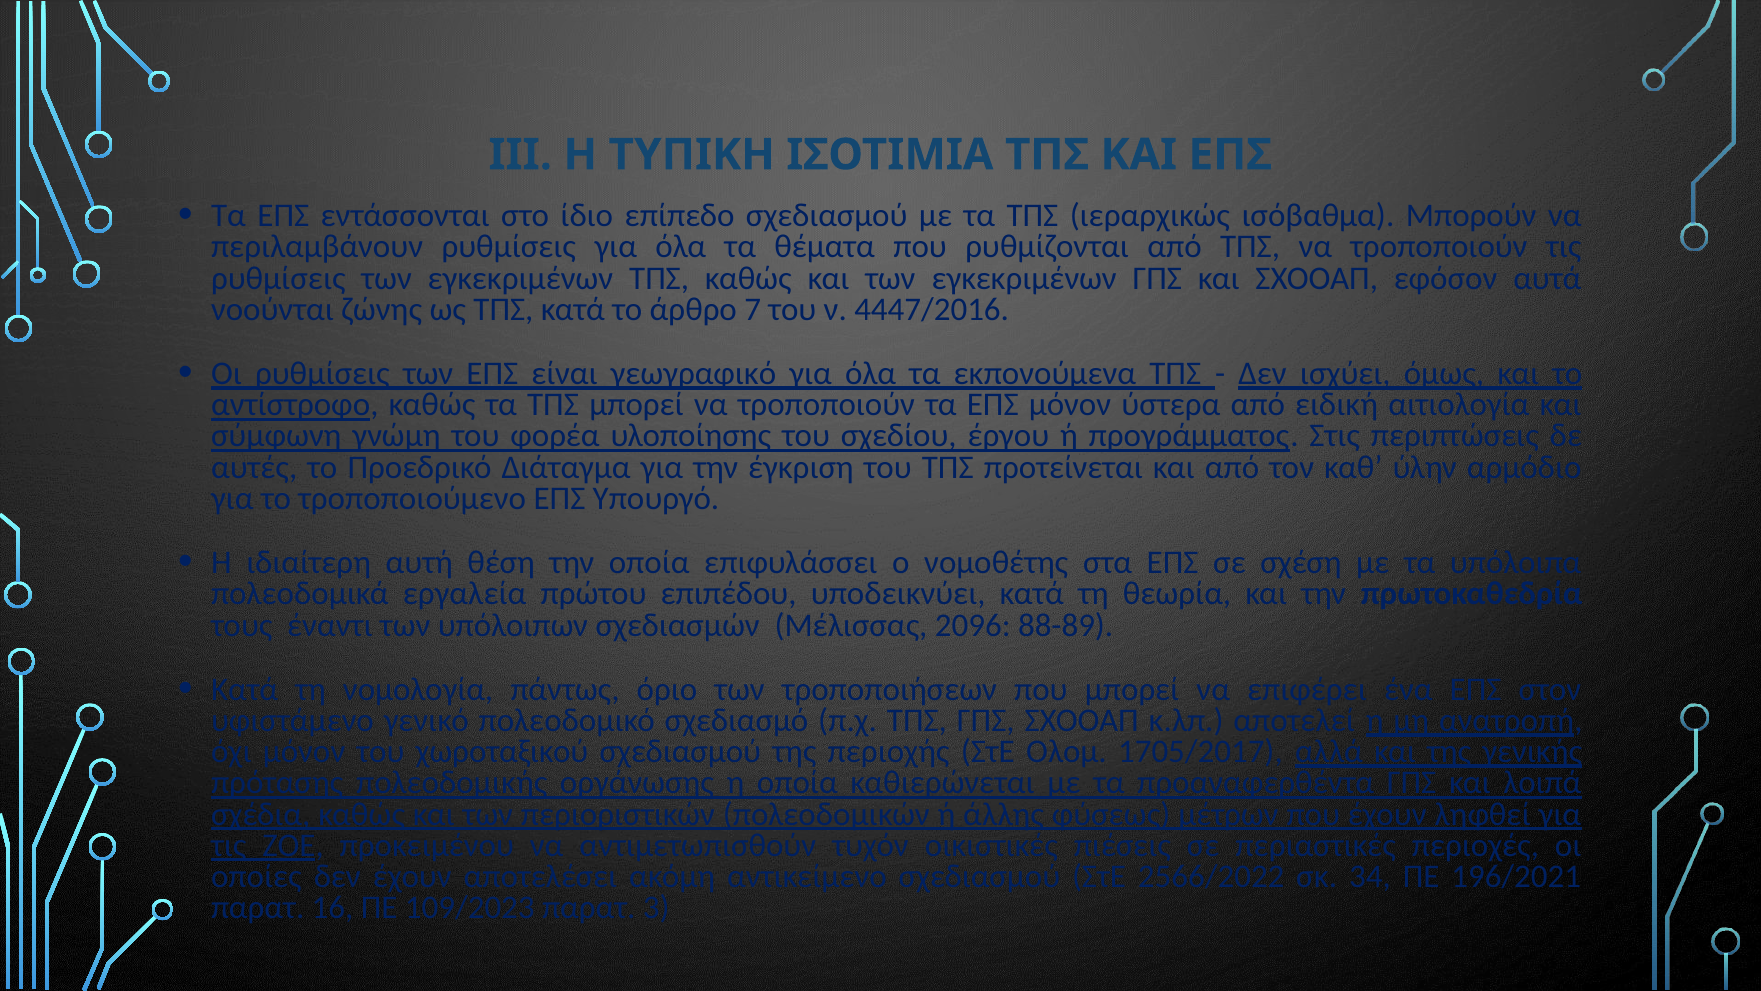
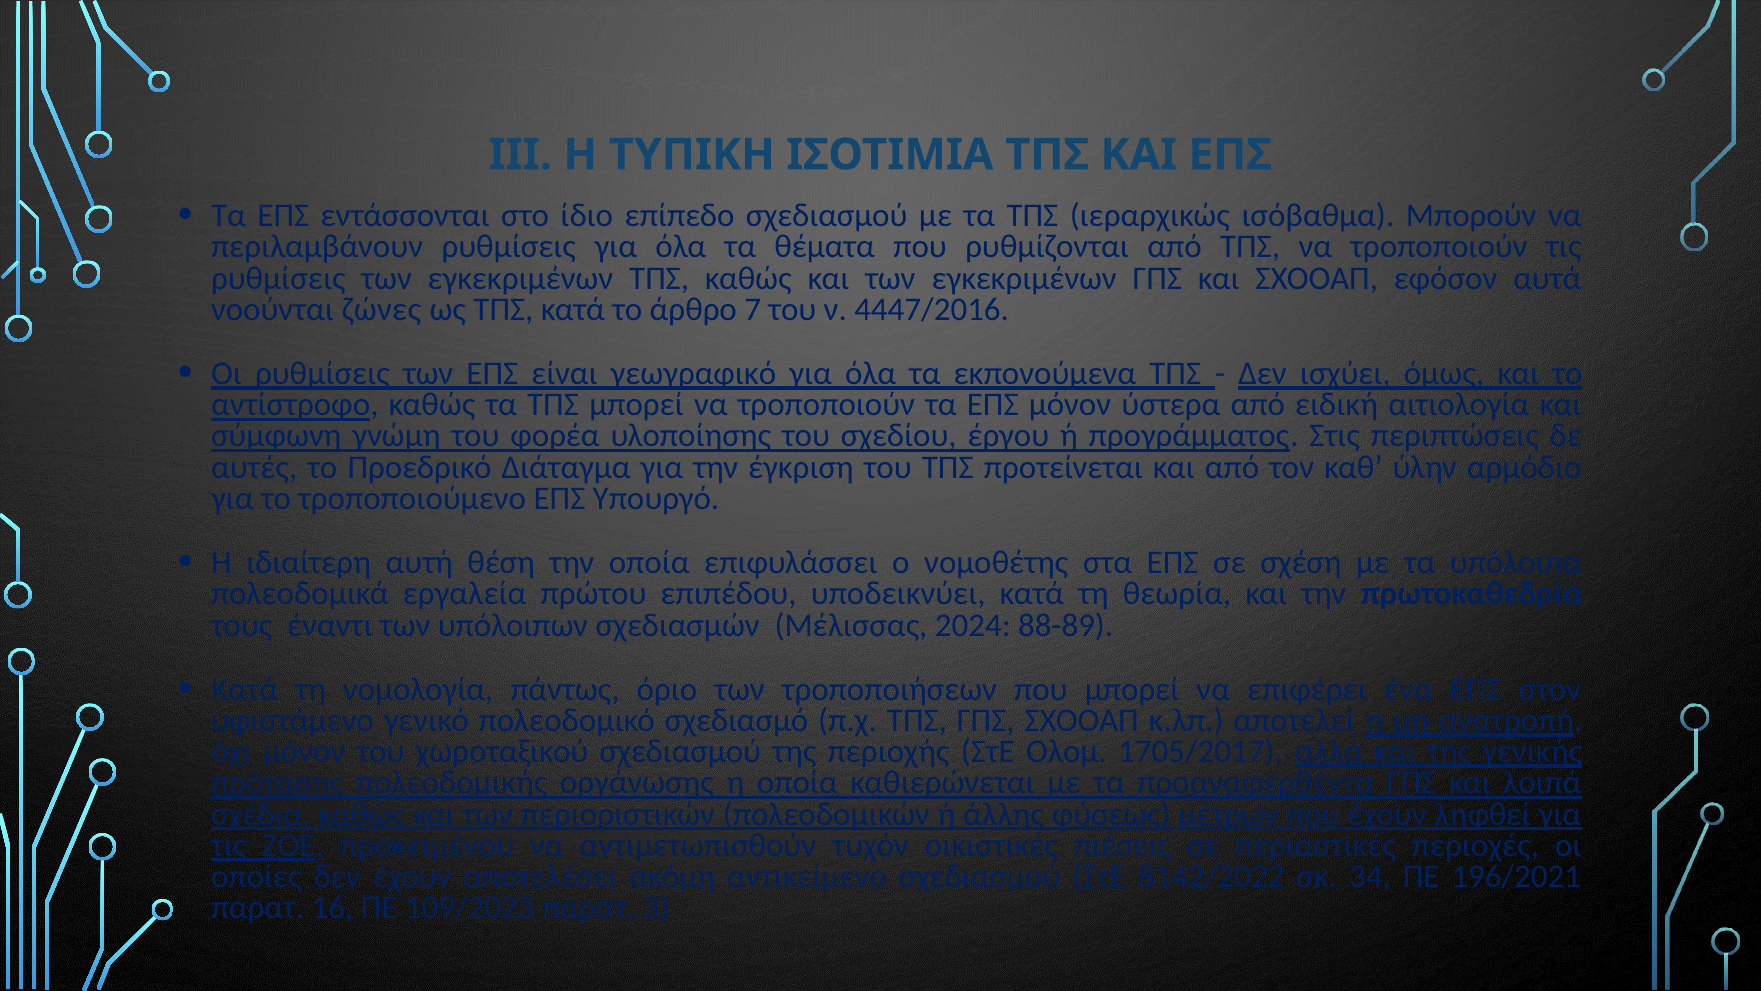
ζώνης: ζώνης -> ζώνες
2096: 2096 -> 2024
2566/2022: 2566/2022 -> 8142/2022
